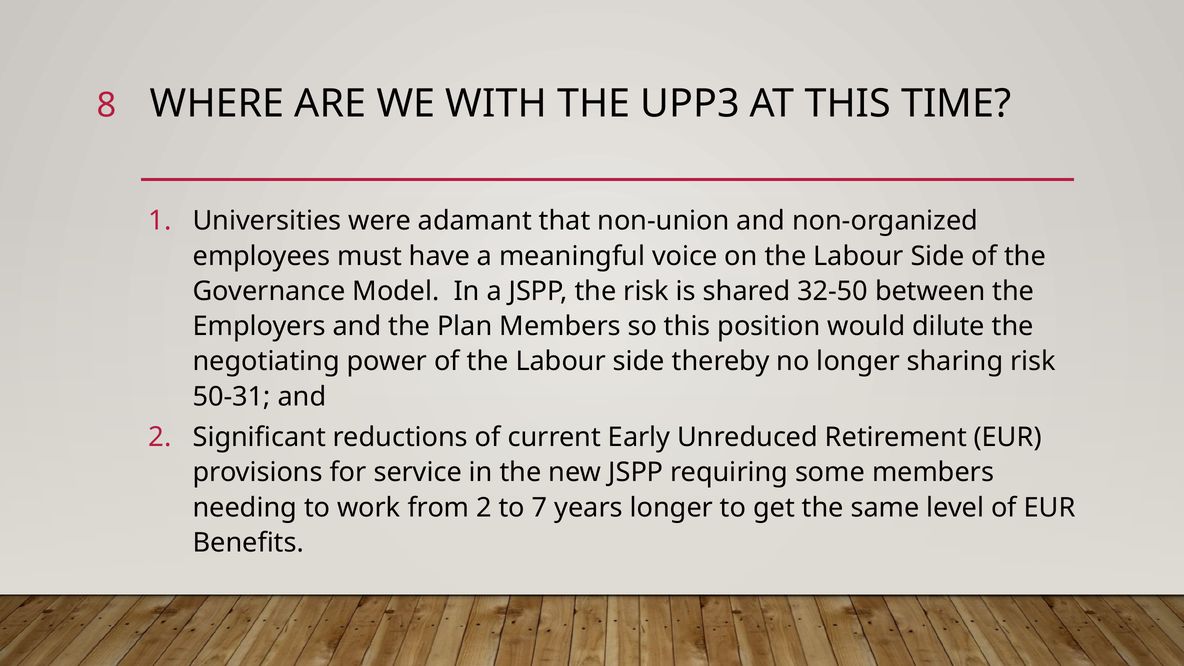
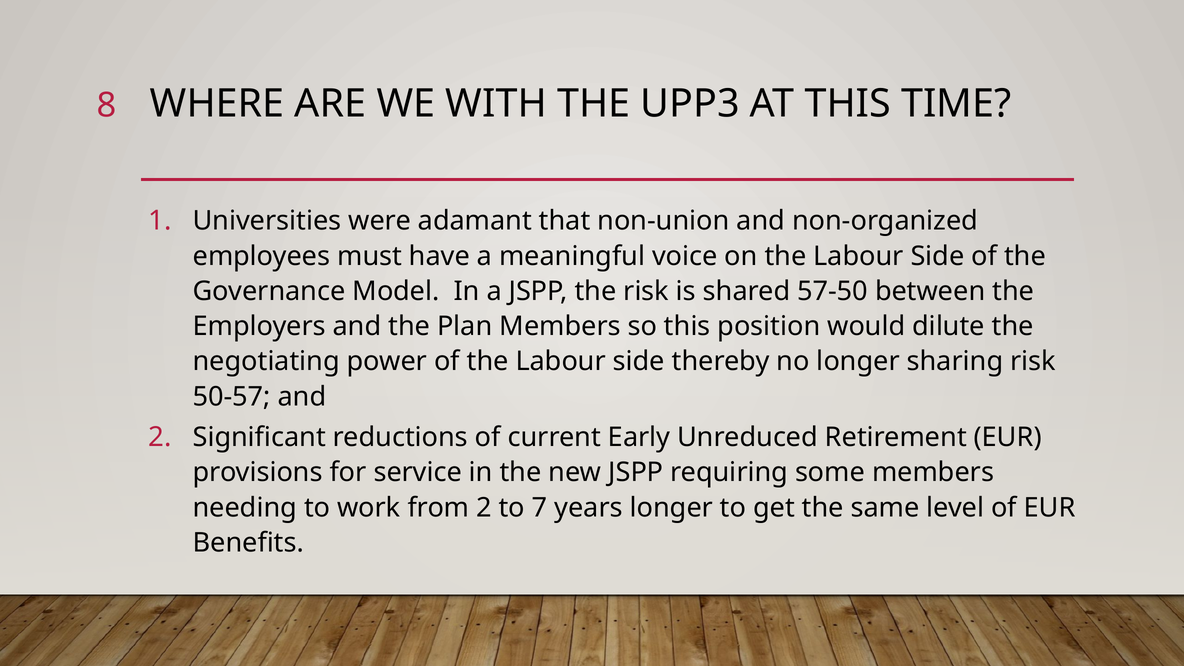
32-50: 32-50 -> 57-50
50-31: 50-31 -> 50-57
